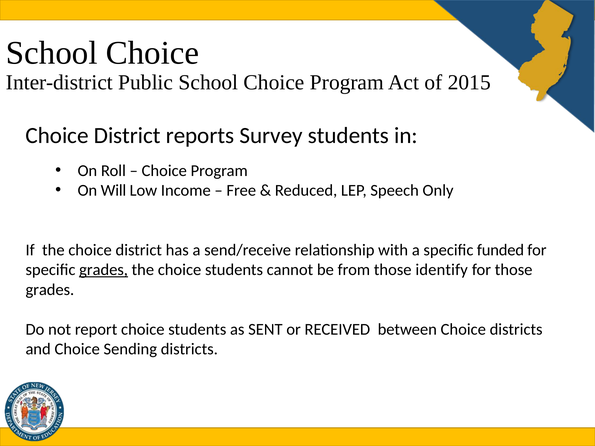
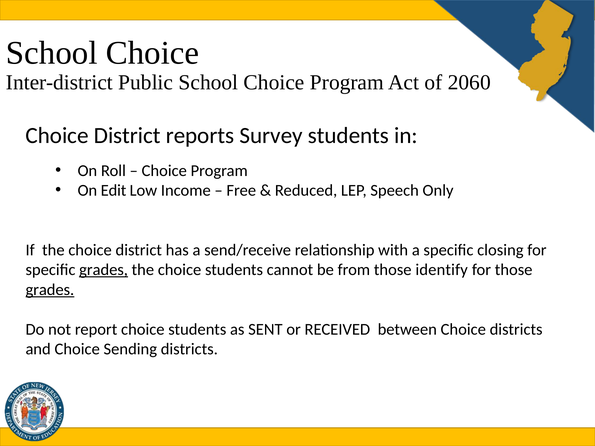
2015: 2015 -> 2060
Will: Will -> Edit
funded: funded -> closing
grades at (50, 290) underline: none -> present
